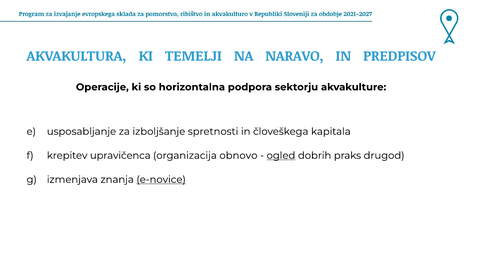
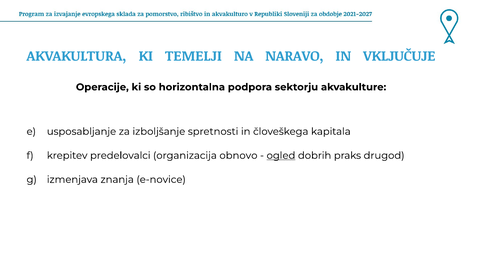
PREDPISOV: PREDPISOV -> VKLJUČUJE
upravičenca: upravičenca -> predelovalci
e-novice underline: present -> none
